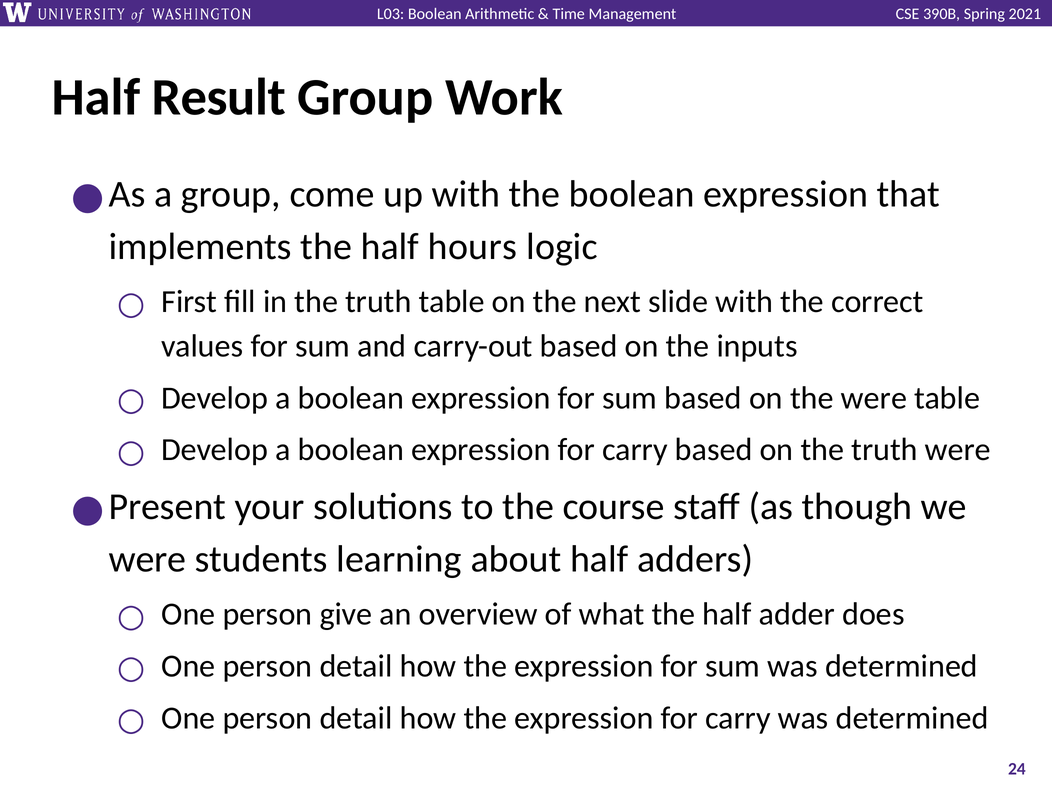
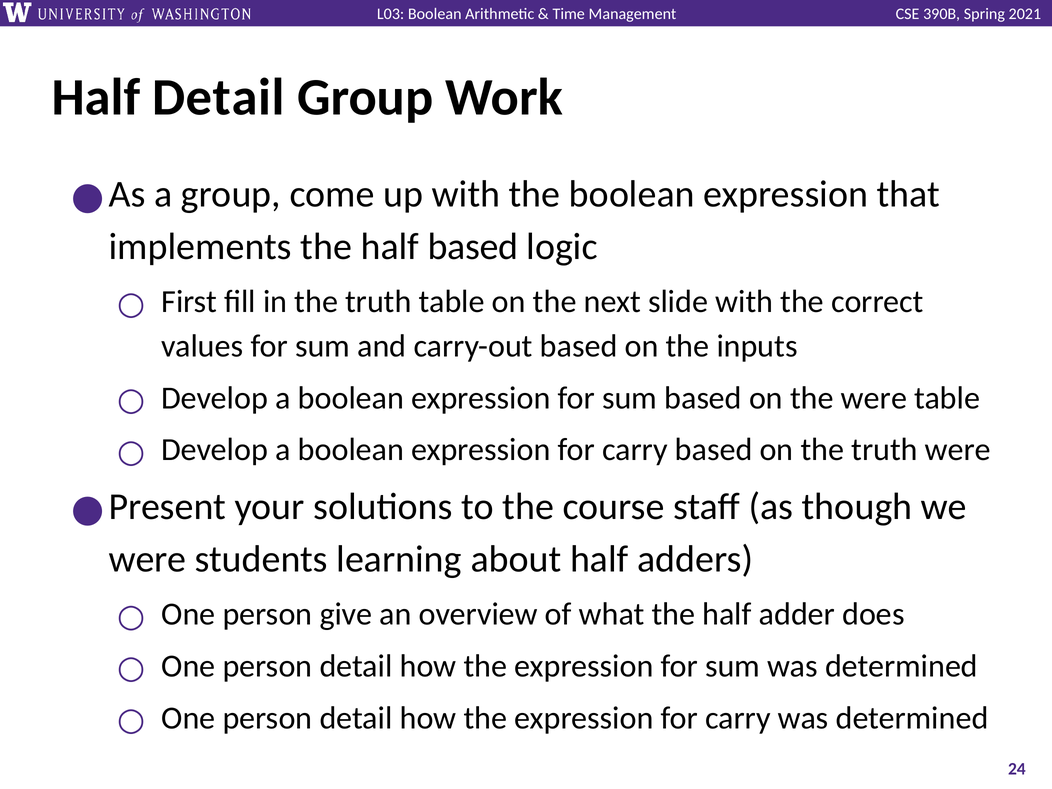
Half Result: Result -> Detail
half hours: hours -> based
